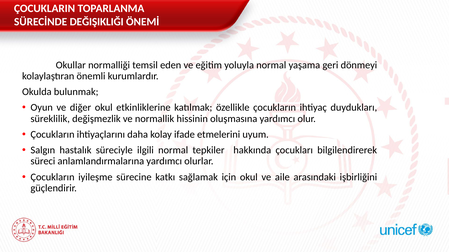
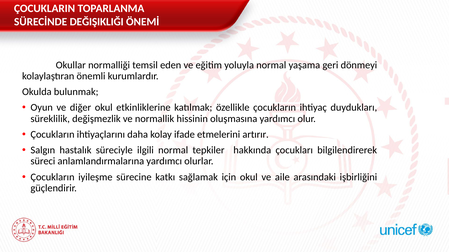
uyum: uyum -> artırır
